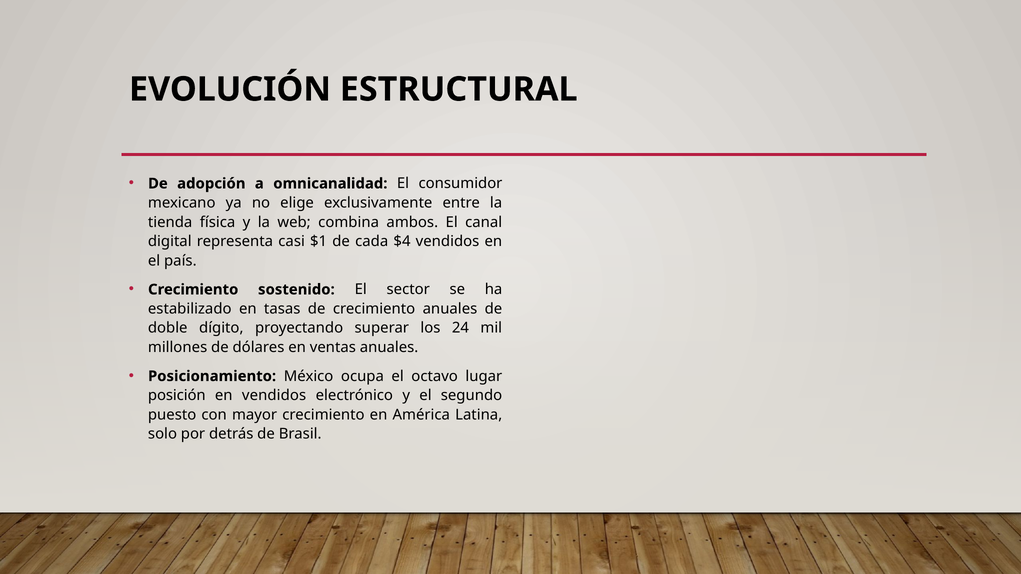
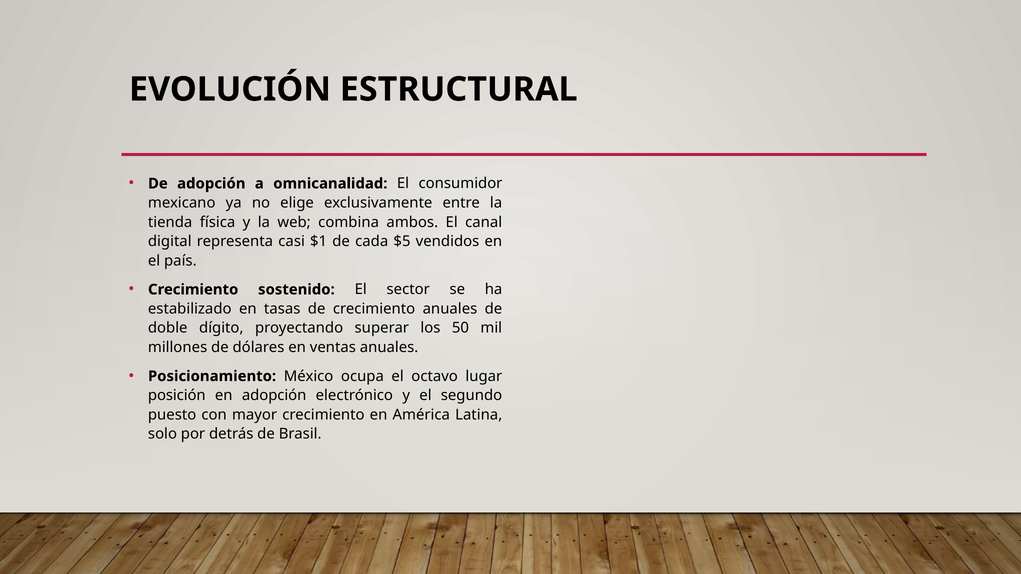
$4: $4 -> $5
24: 24 -> 50
en vendidos: vendidos -> adopción
